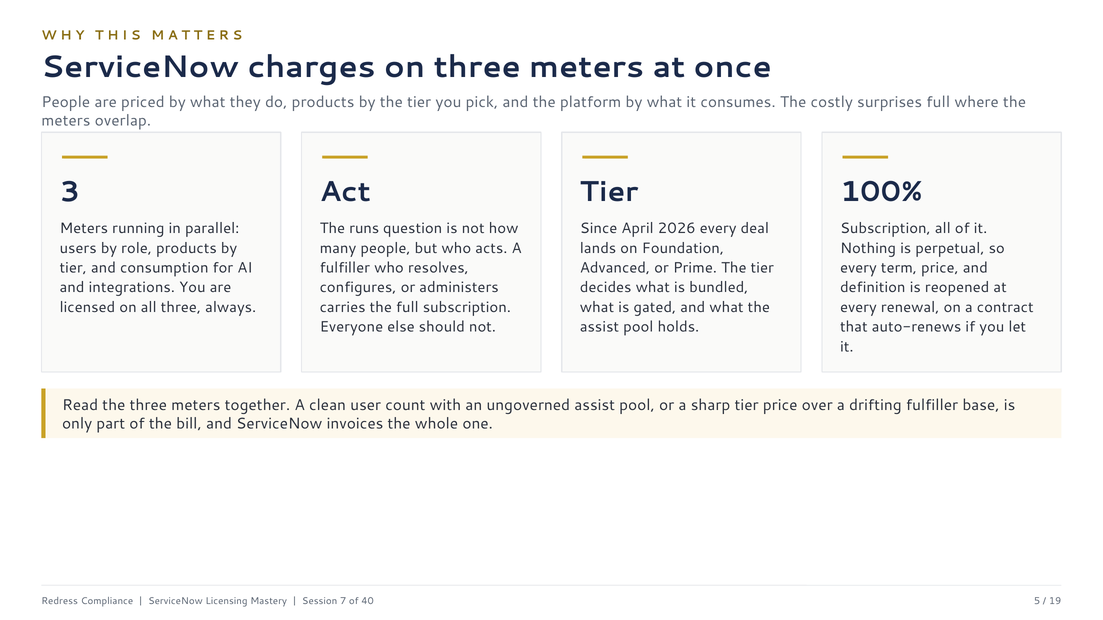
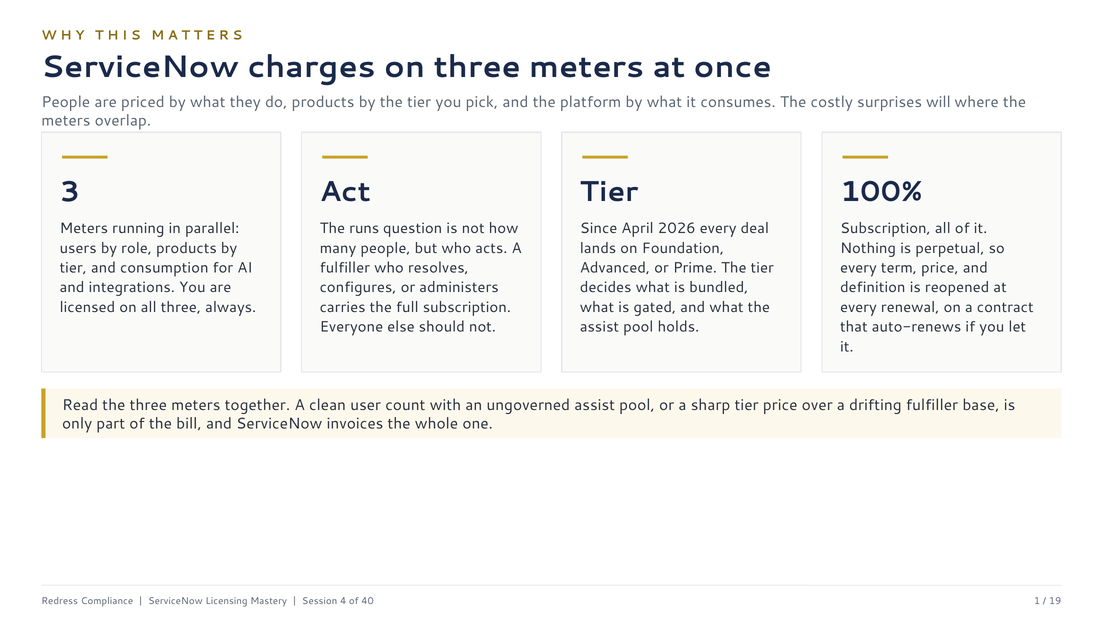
surprises full: full -> will
7: 7 -> 4
5: 5 -> 1
